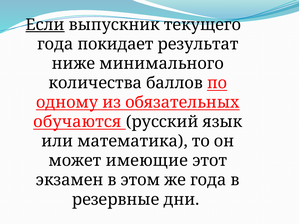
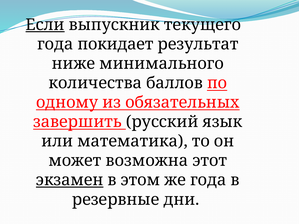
обучаются: обучаются -> завершить
имеющие: имеющие -> возможна
экзамен underline: none -> present
